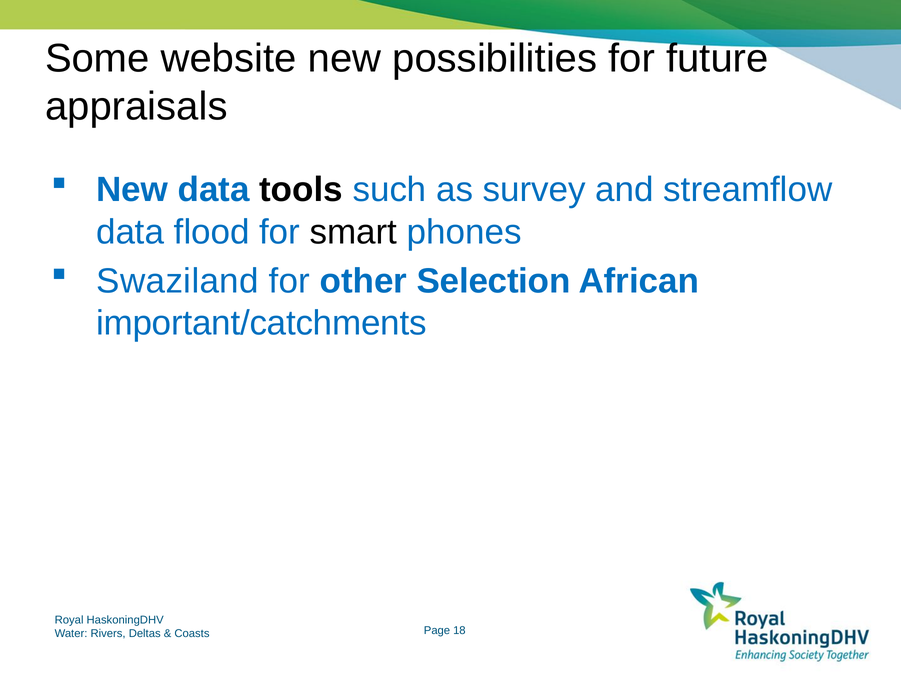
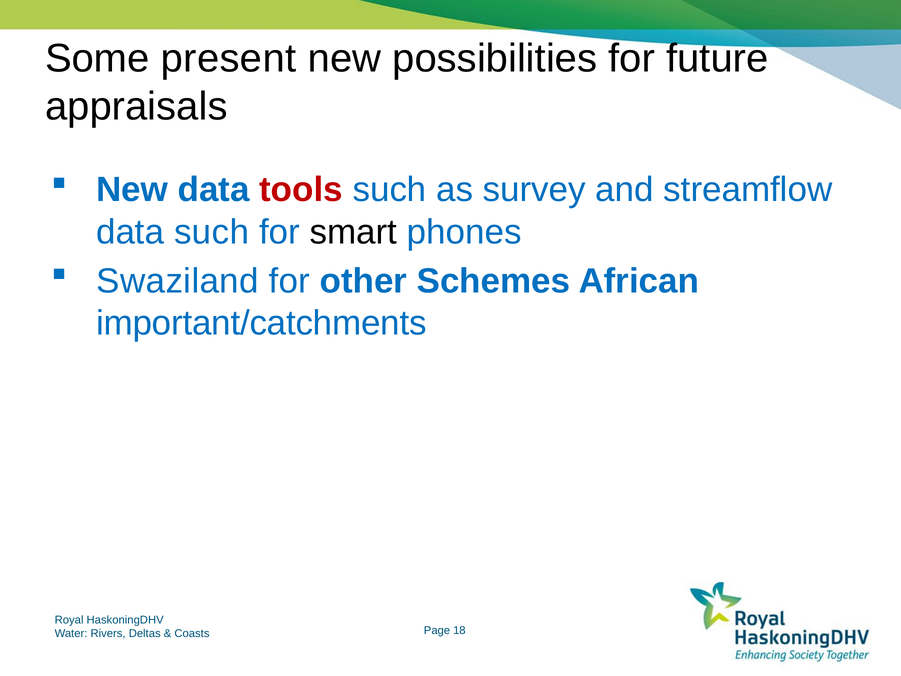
website: website -> present
tools colour: black -> red
data flood: flood -> such
Selection: Selection -> Schemes
